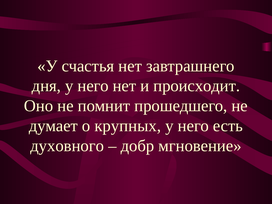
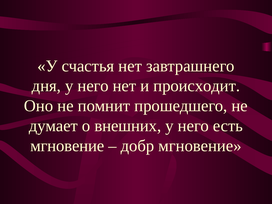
крупных: крупных -> внешних
духовного at (67, 146): духовного -> мгновение
